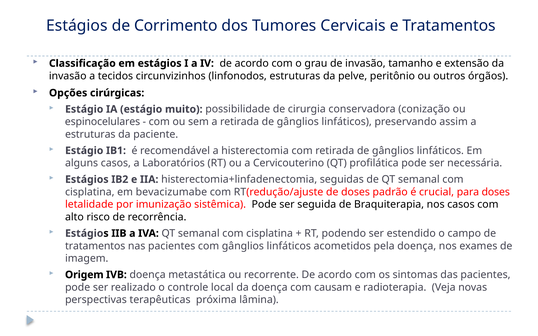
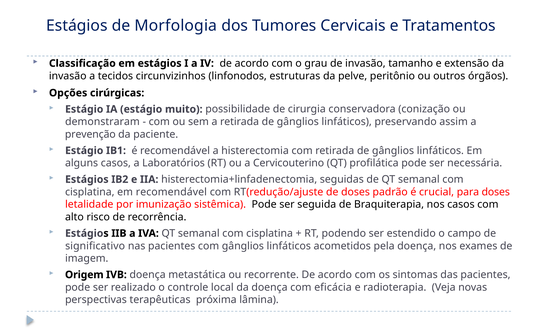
Corrimento: Corrimento -> Morfologia
espinocelulares: espinocelulares -> demonstraram
estruturas at (90, 134): estruturas -> prevenção
em bevacizumabe: bevacizumabe -> recomendável
tratamentos at (95, 246): tratamentos -> significativo
causam: causam -> eficácia
